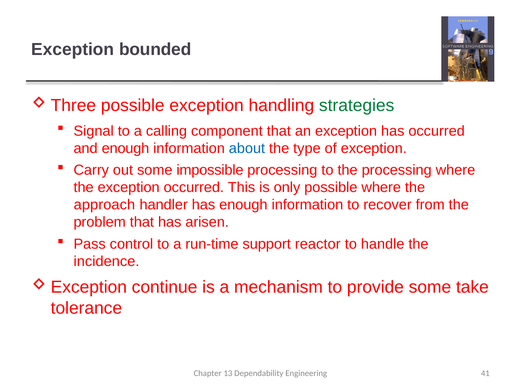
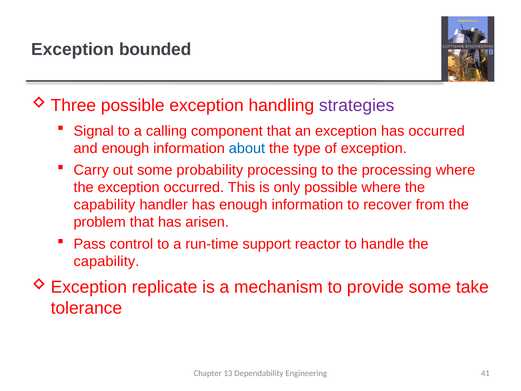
strategies colour: green -> purple
impossible: impossible -> probability
approach at (104, 205): approach -> capability
incidence at (106, 261): incidence -> capability
continue: continue -> replicate
